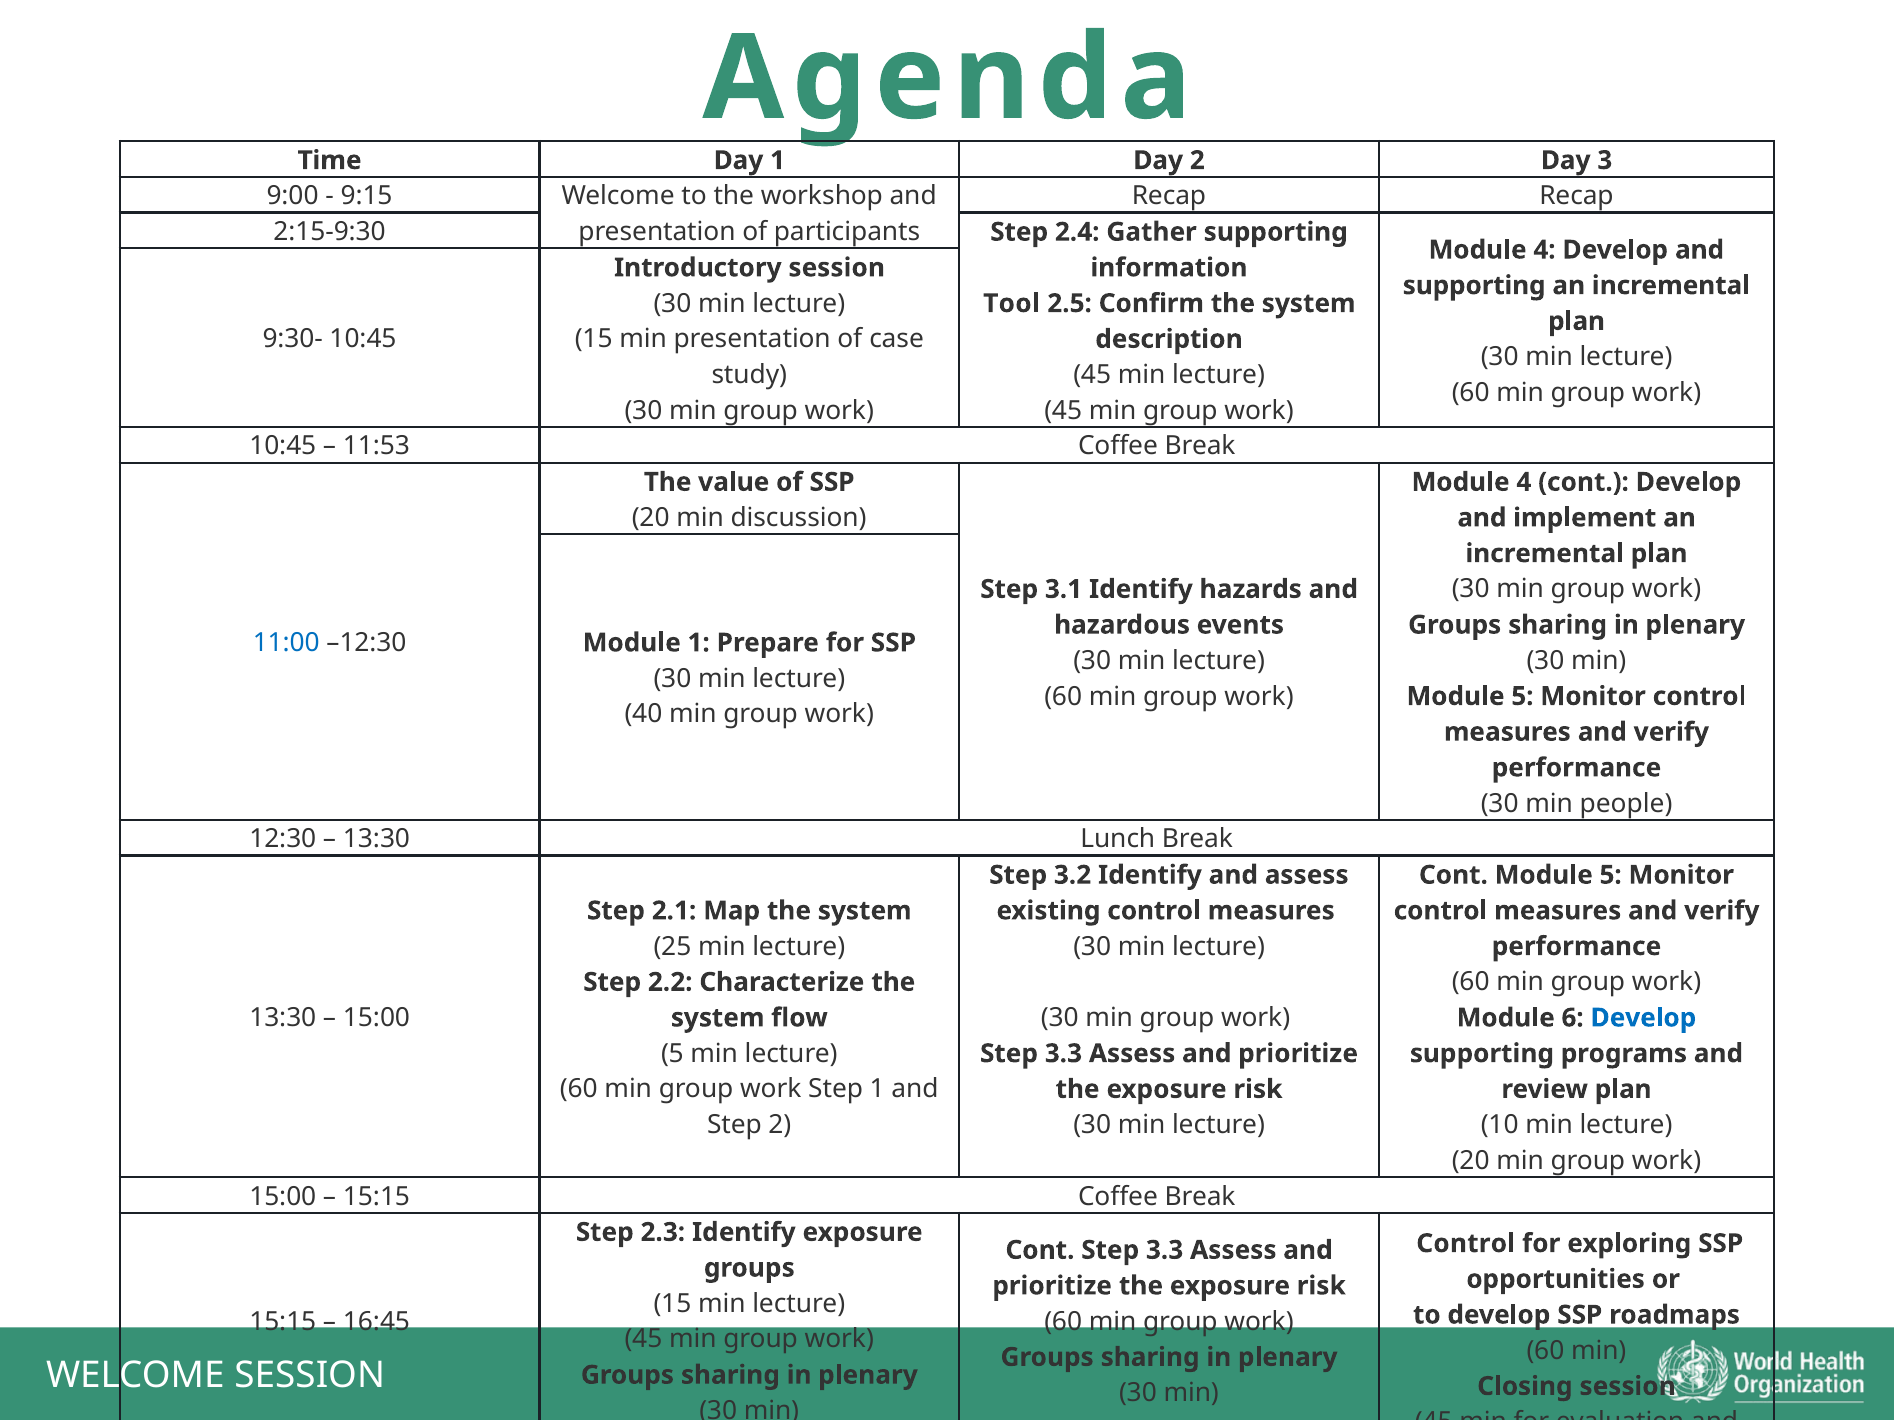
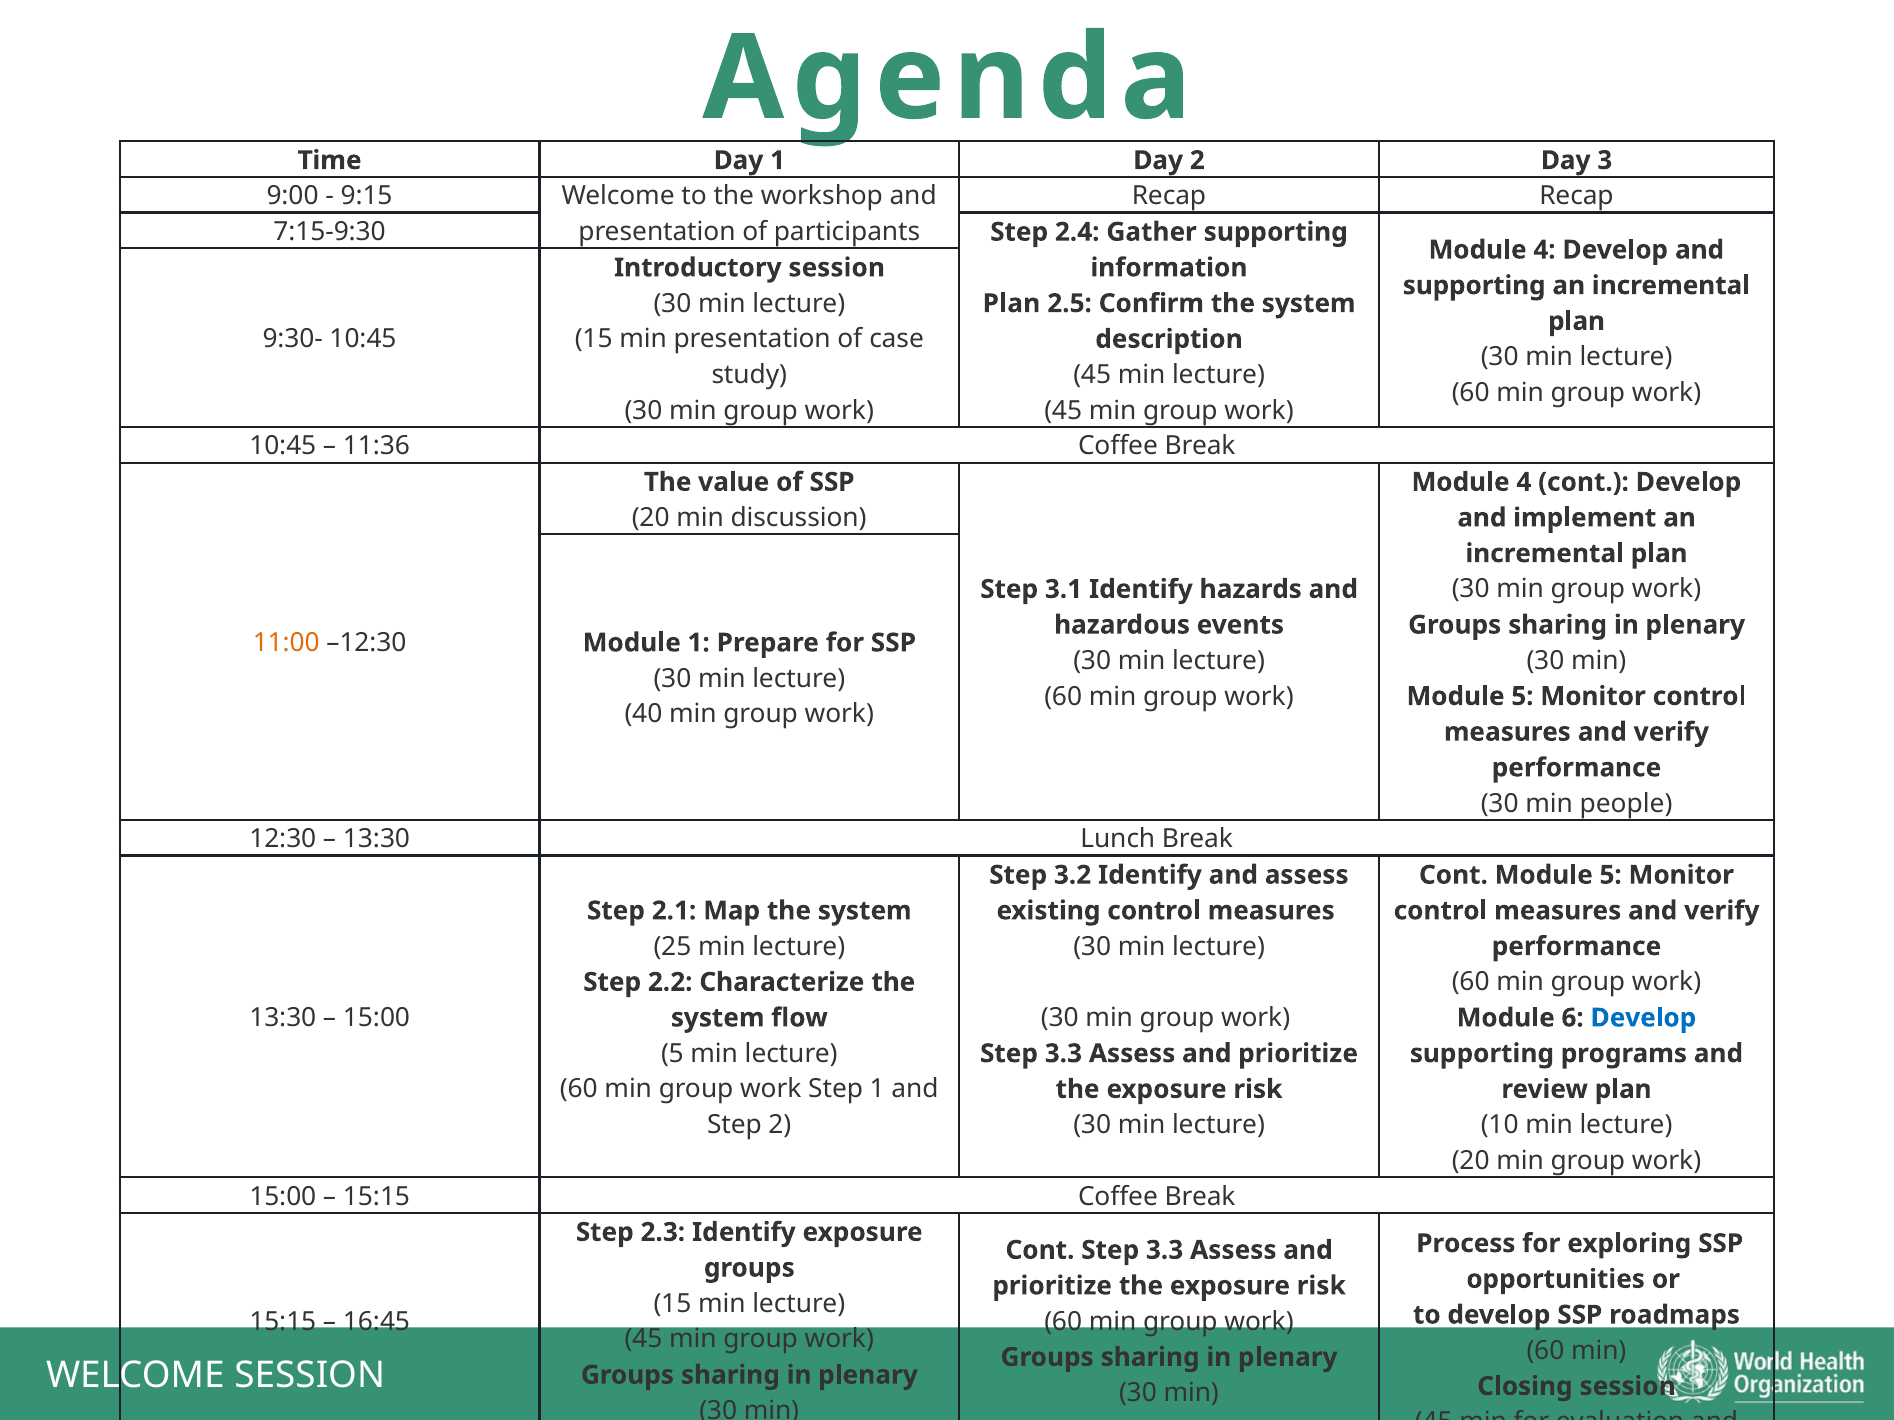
2:15-9:30: 2:15-9:30 -> 7:15-9:30
Tool at (1011, 304): Tool -> Plan
11:53: 11:53 -> 11:36
11:00 colour: blue -> orange
Control at (1466, 1244): Control -> Process
